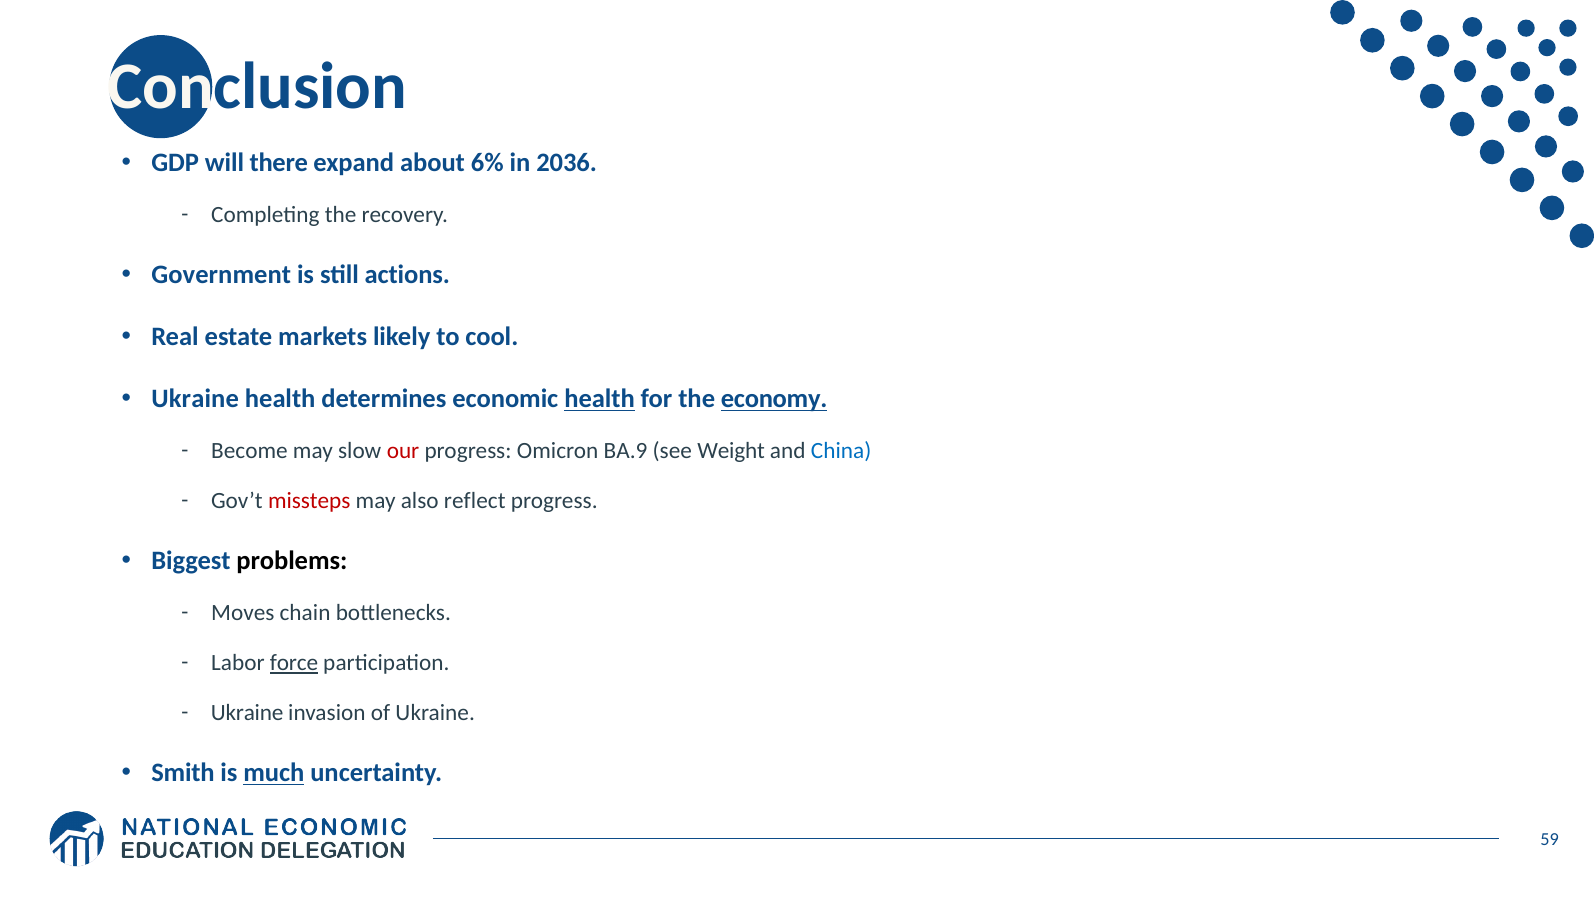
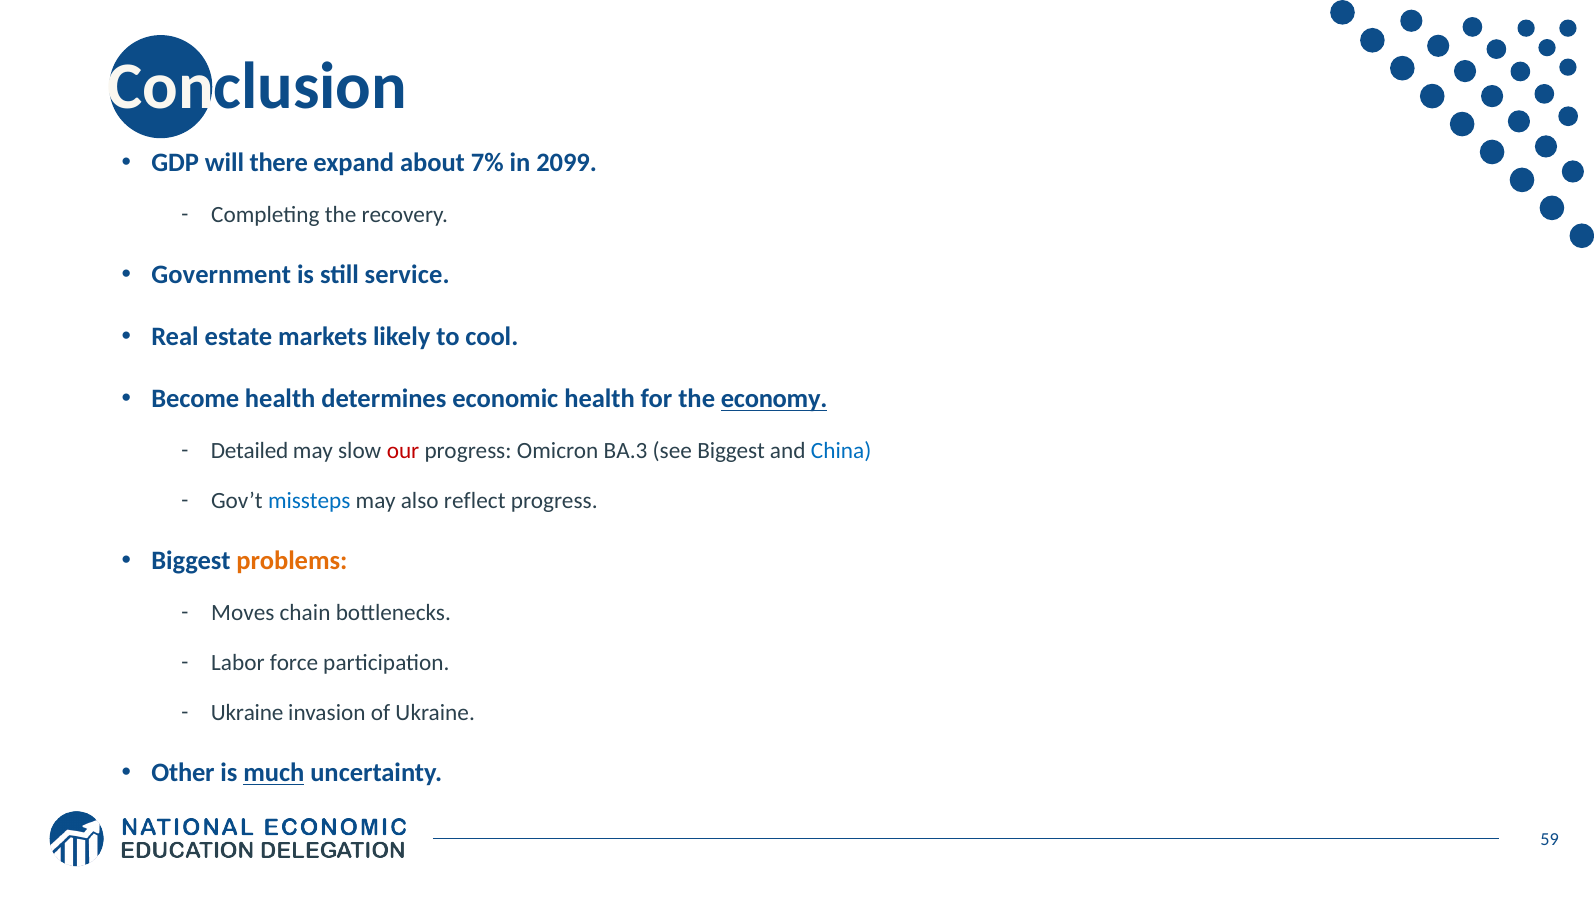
6%: 6% -> 7%
2036: 2036 -> 2099
actions: actions -> service
Ukraine at (195, 399): Ukraine -> Become
health at (600, 399) underline: present -> none
Become: Become -> Detailed
BA.9: BA.9 -> BA.3
see Weight: Weight -> Biggest
missteps colour: red -> blue
problems colour: black -> orange
force underline: present -> none
Smith: Smith -> Other
